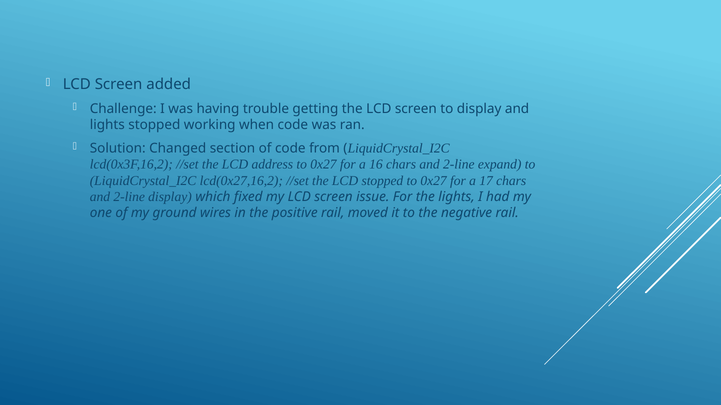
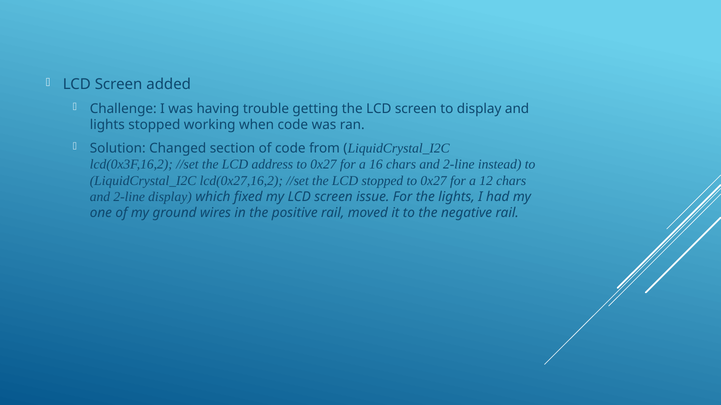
expand: expand -> instead
17: 17 -> 12
